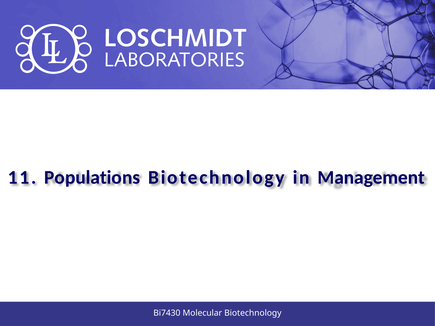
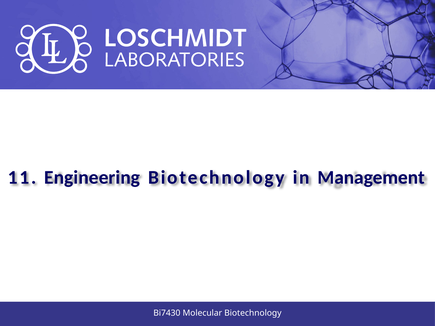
Populations: Populations -> Engineering
